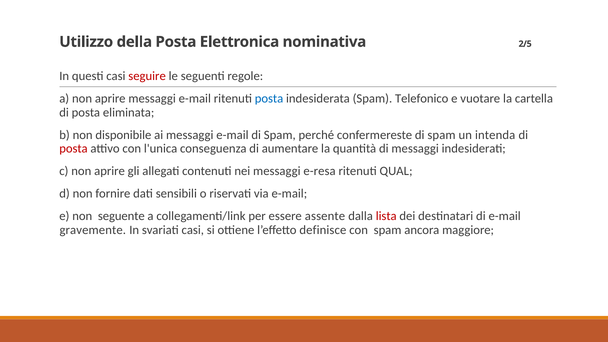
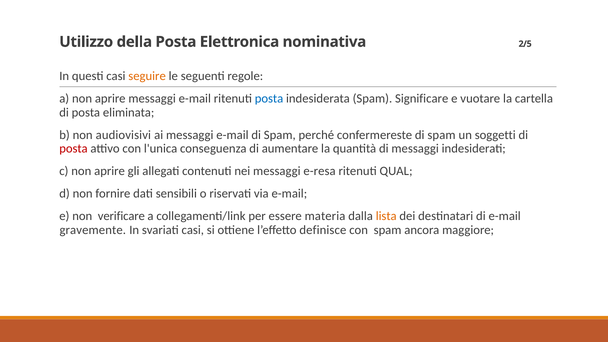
seguire colour: red -> orange
Telefonico: Telefonico -> Significare
disponibile: disponibile -> audiovisivi
intenda: intenda -> soggetti
seguente: seguente -> verificare
assente: assente -> materia
lista colour: red -> orange
